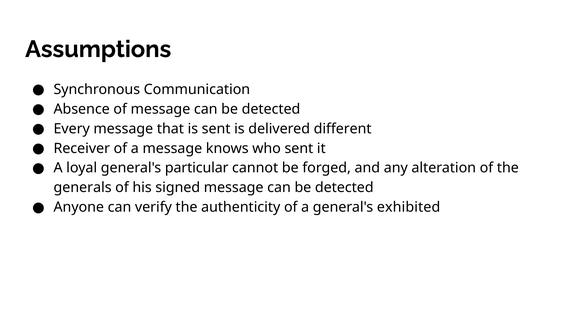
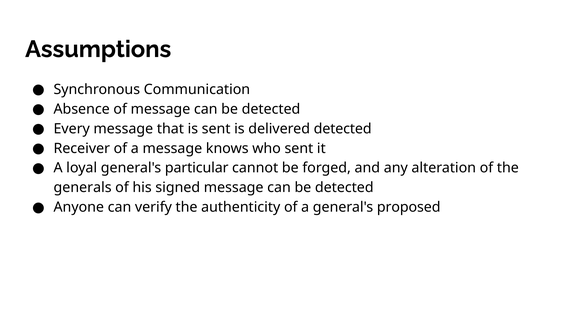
delivered different: different -> detected
exhibited: exhibited -> proposed
